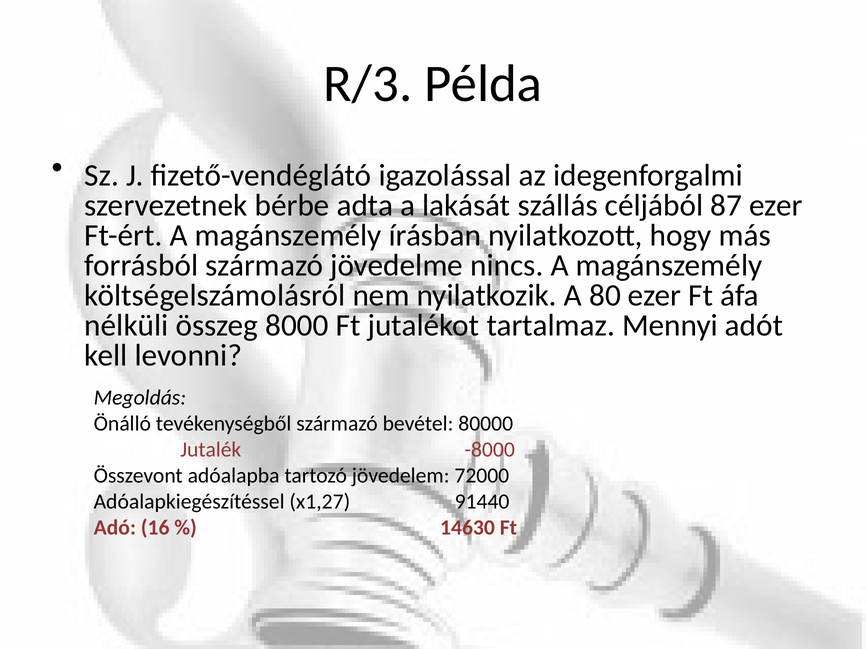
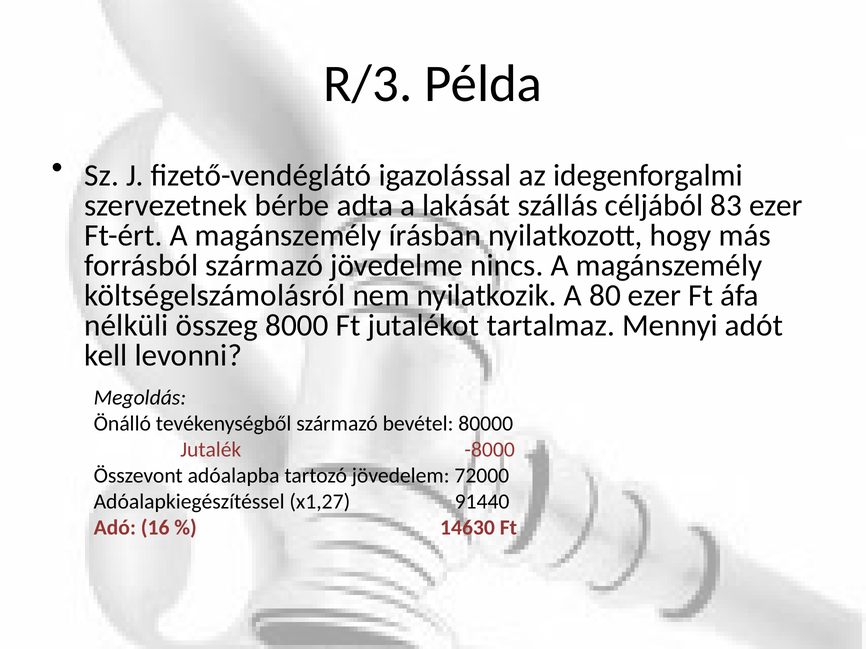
87: 87 -> 83
